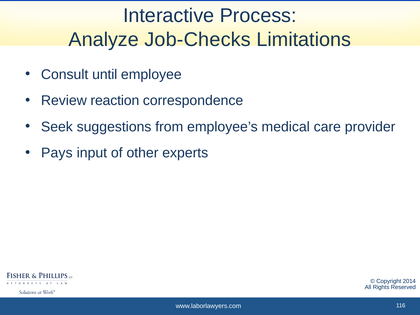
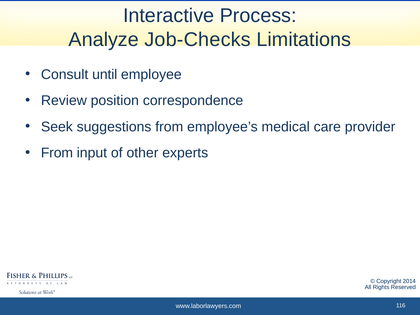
reaction: reaction -> position
Pays at (57, 153): Pays -> From
